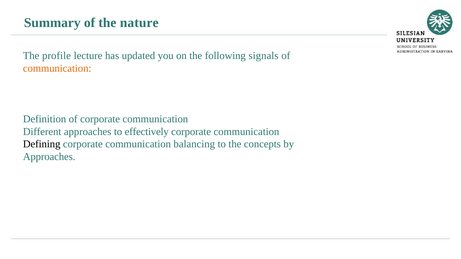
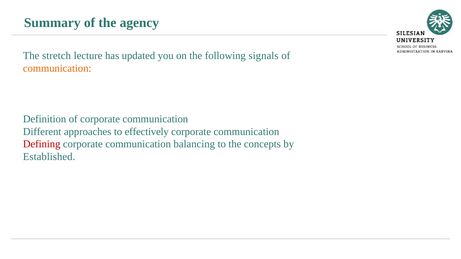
nature: nature -> agency
profile: profile -> stretch
Defining colour: black -> red
Approaches at (49, 157): Approaches -> Established
